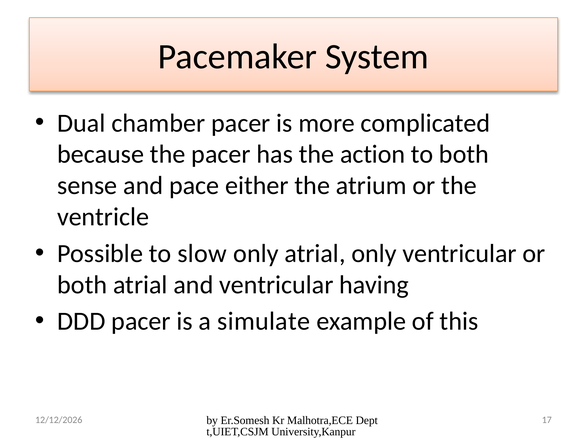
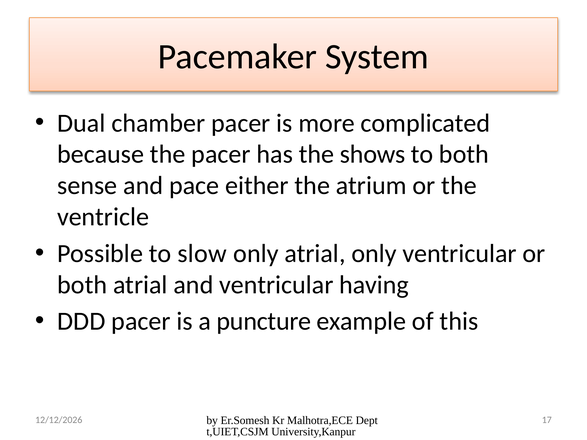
action: action -> shows
simulate: simulate -> puncture
